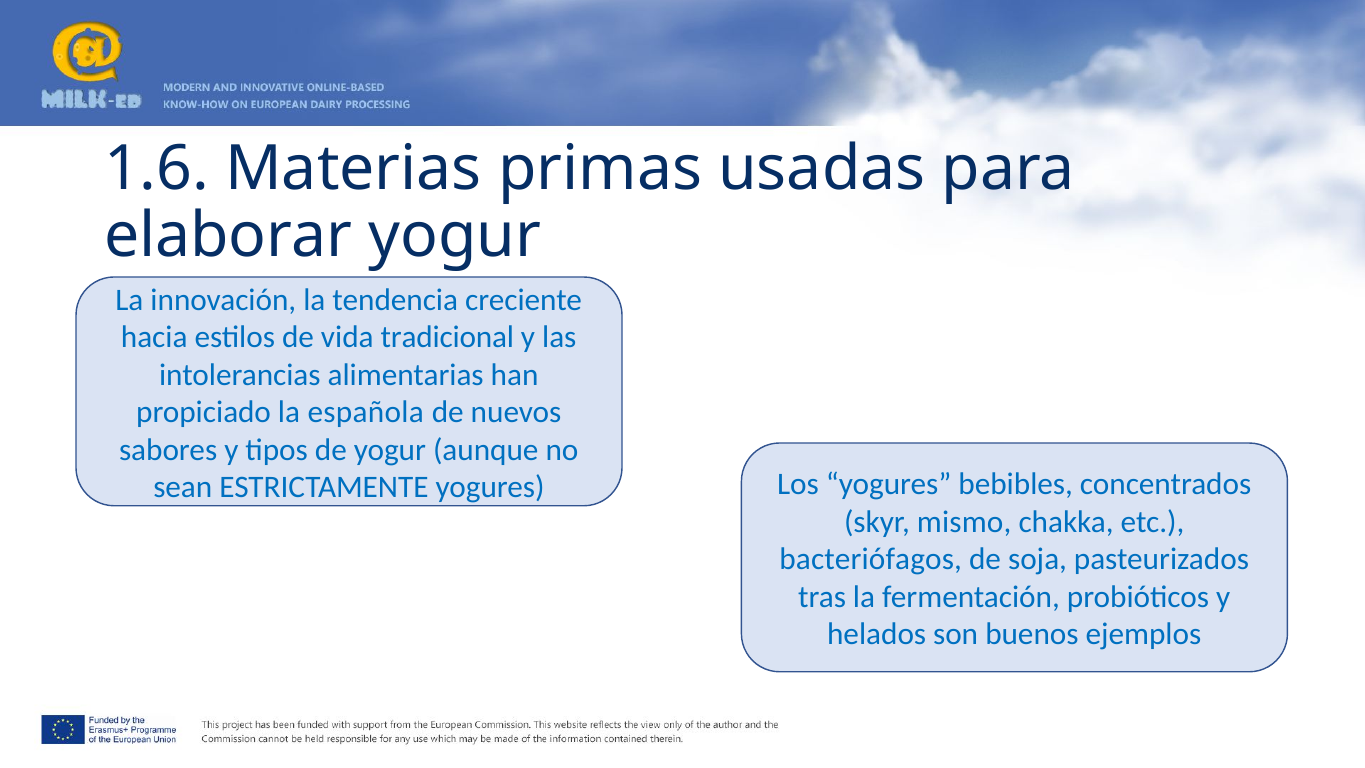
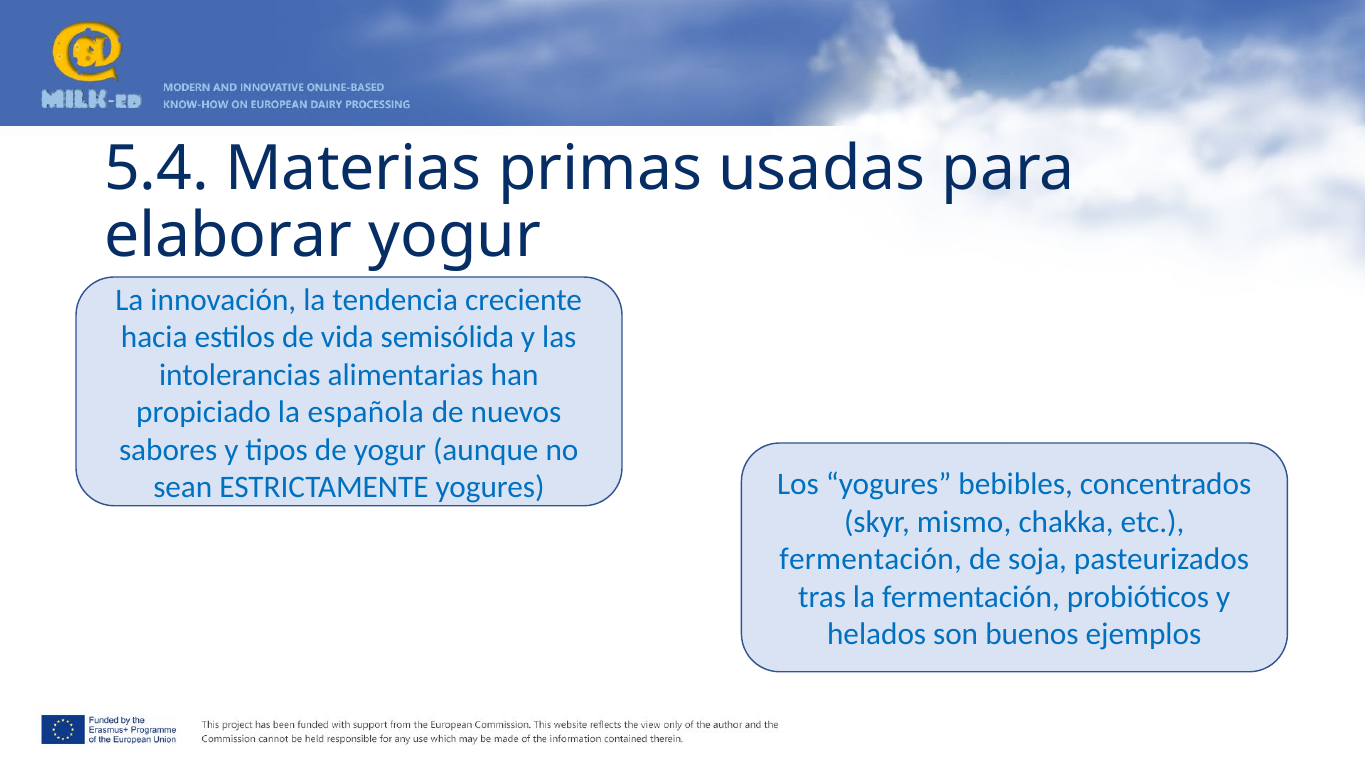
1.6: 1.6 -> 5.4
tradicional: tradicional -> semisólida
bacteriófagos at (871, 559): bacteriófagos -> fermentación
